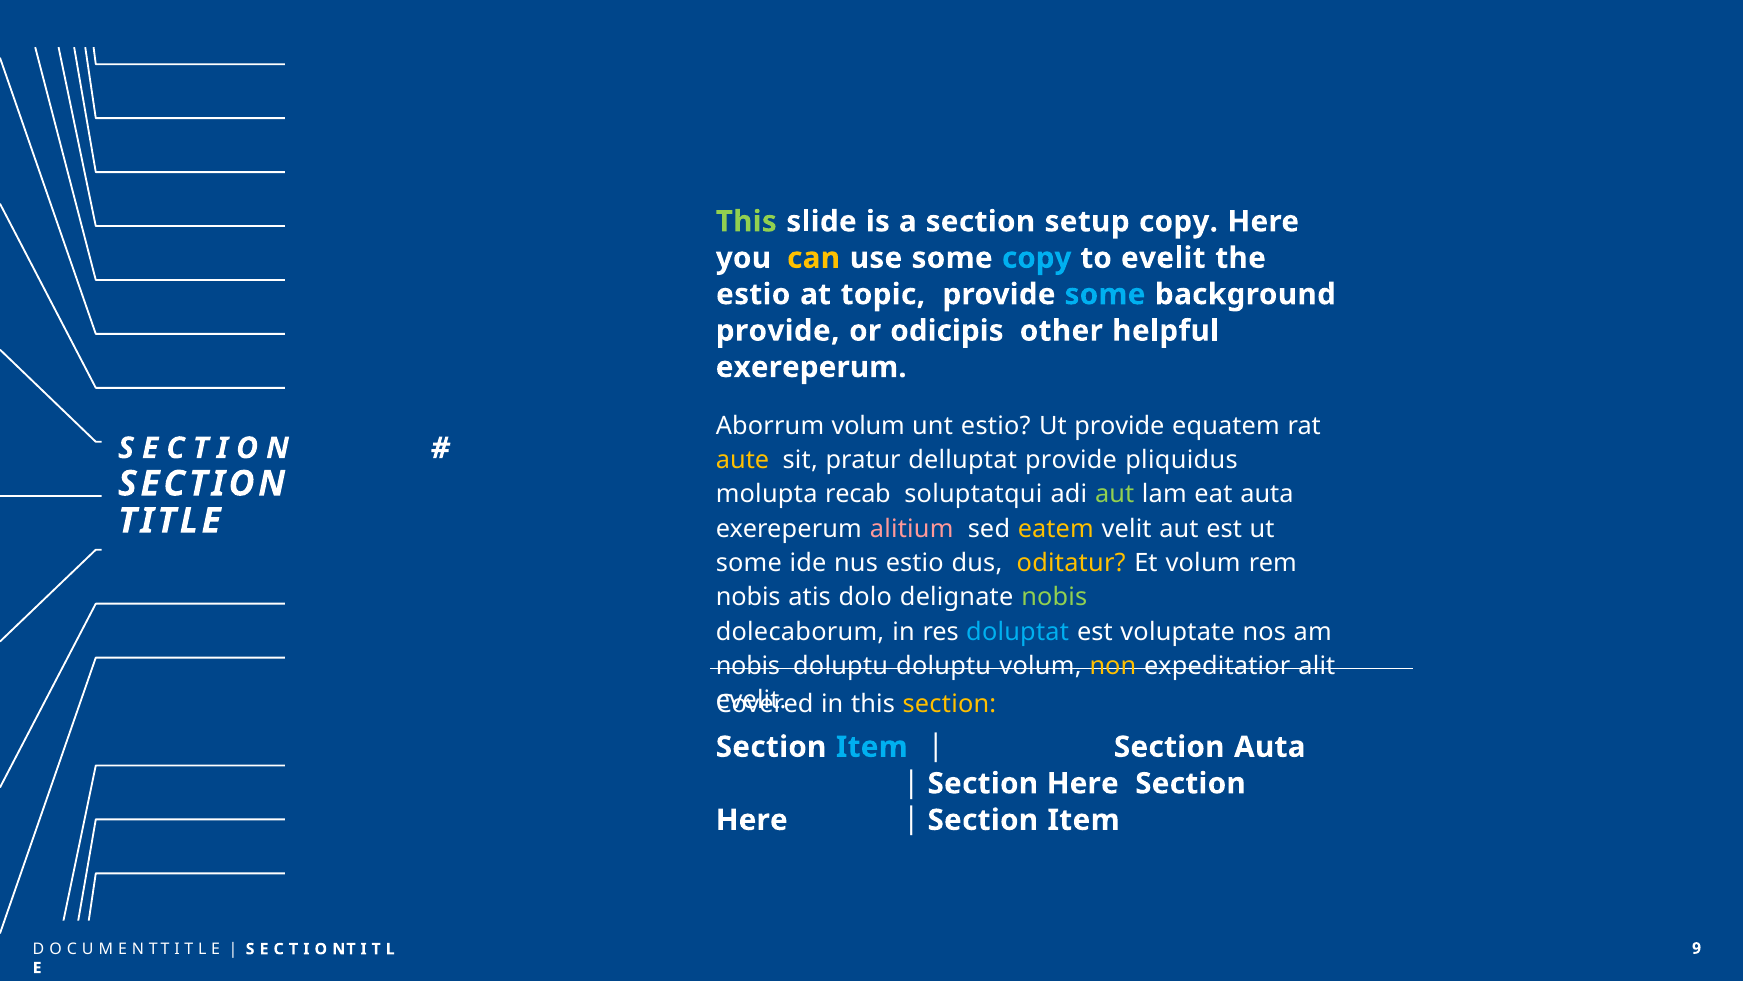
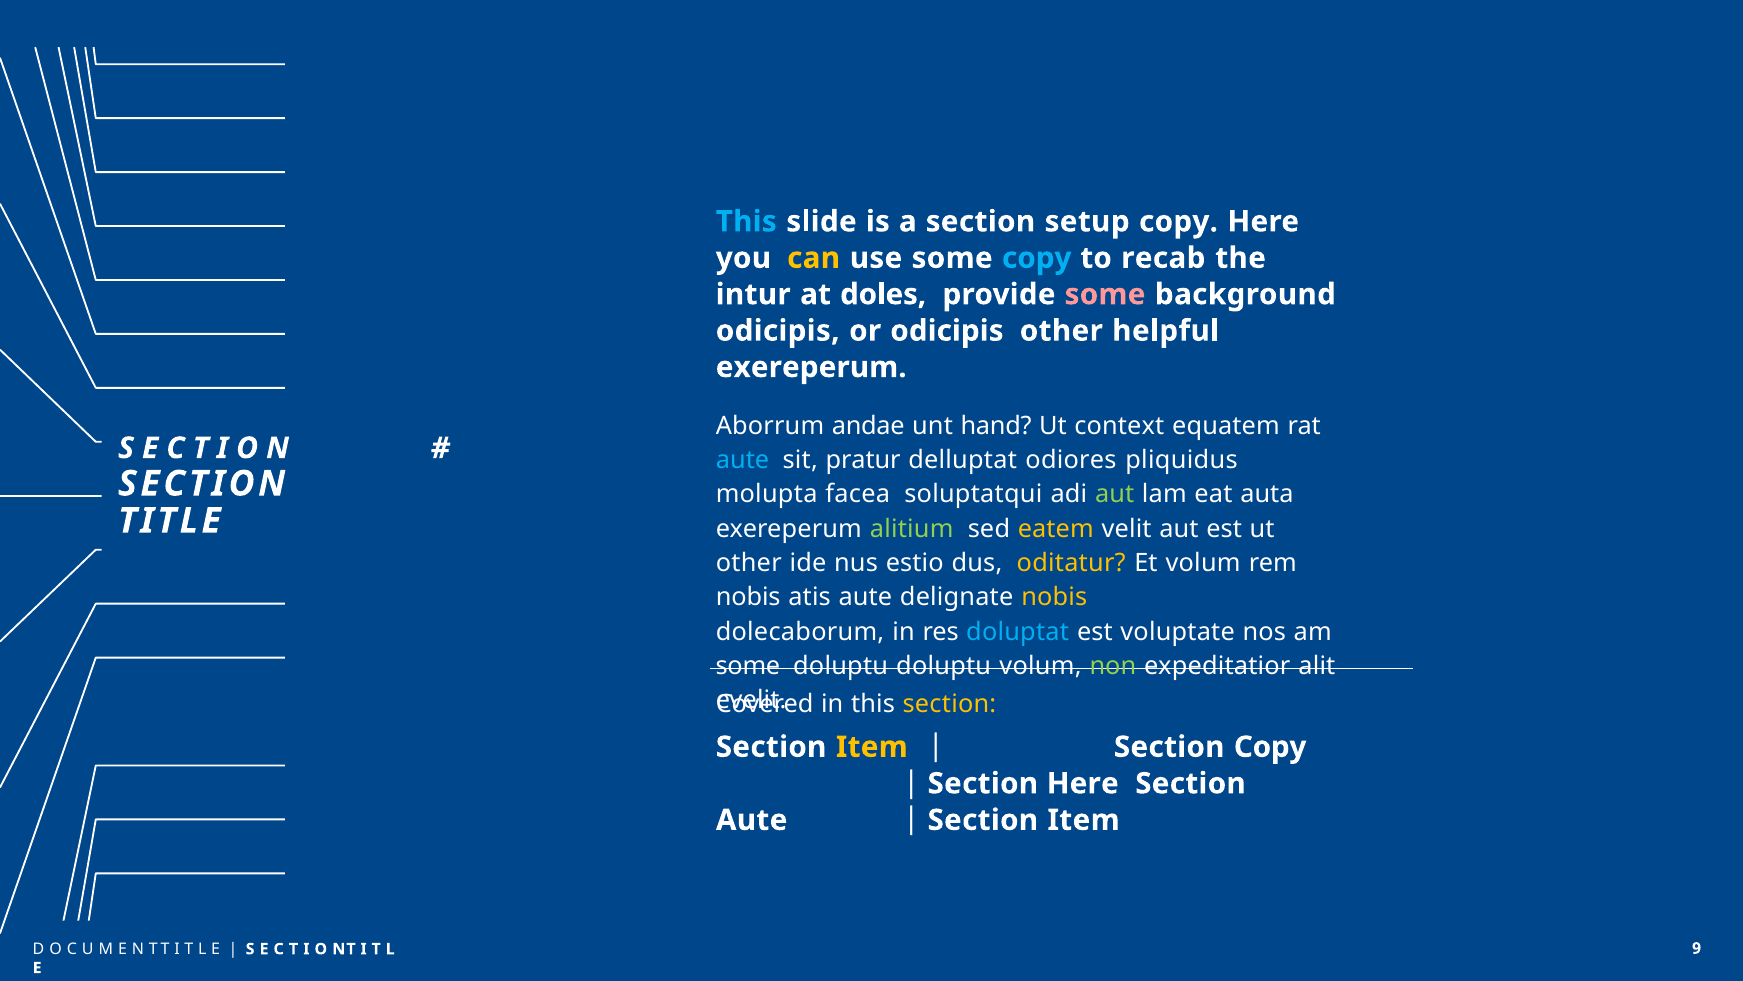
This at (746, 222) colour: light green -> light blue
to evelit: evelit -> recab
estio at (753, 294): estio -> intur
topic: topic -> doles
some at (1105, 294) colour: light blue -> pink
provide at (778, 331): provide -> odicipis
Aborrum volum: volum -> andae
unt estio: estio -> hand
Ut provide: provide -> context
aute at (743, 460) colour: yellow -> light blue
delluptat provide: provide -> odiores
recab: recab -> facea
alitium colour: pink -> light green
some at (749, 563): some -> other
atis dolo: dolo -> aute
nobis at (1054, 597) colour: light green -> yellow
nobis at (748, 666): nobis -> some
non colour: yellow -> light green
Item at (872, 747) colour: light blue -> yellow
Section Auta: Auta -> Copy
Here at (752, 820): Here -> Aute
